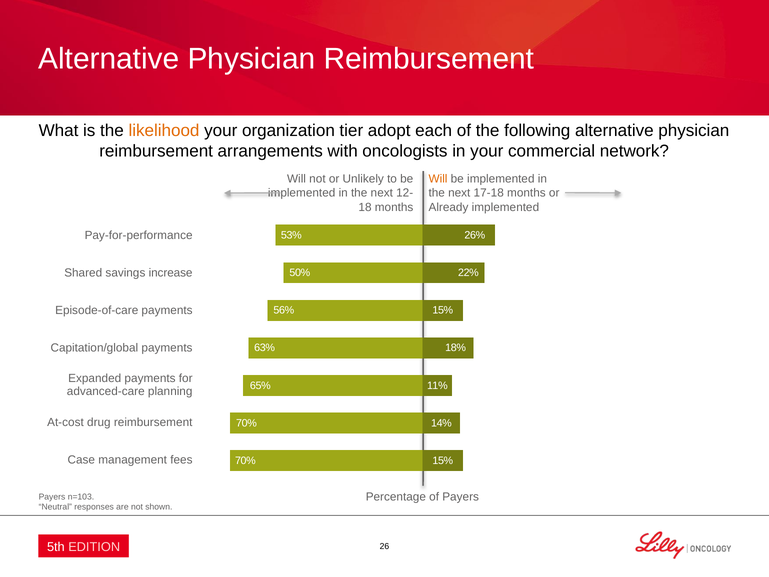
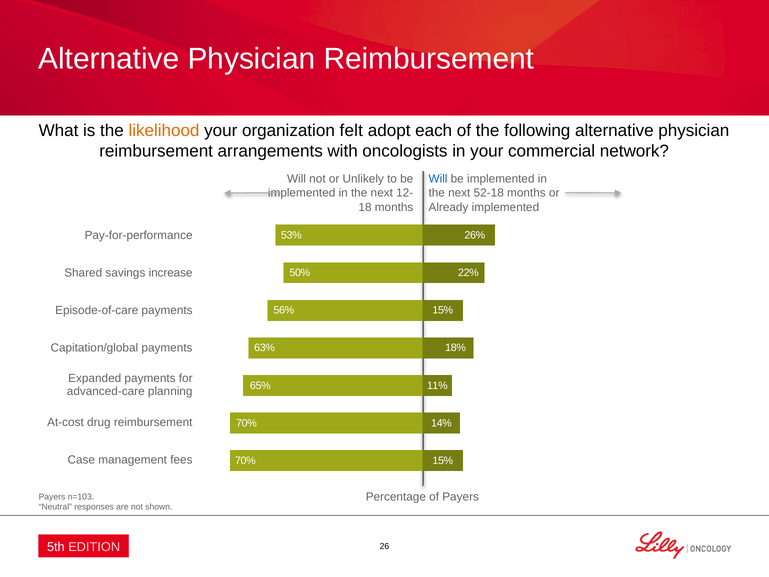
tier: tier -> felt
Will at (438, 179) colour: orange -> blue
17-18: 17-18 -> 52-18
